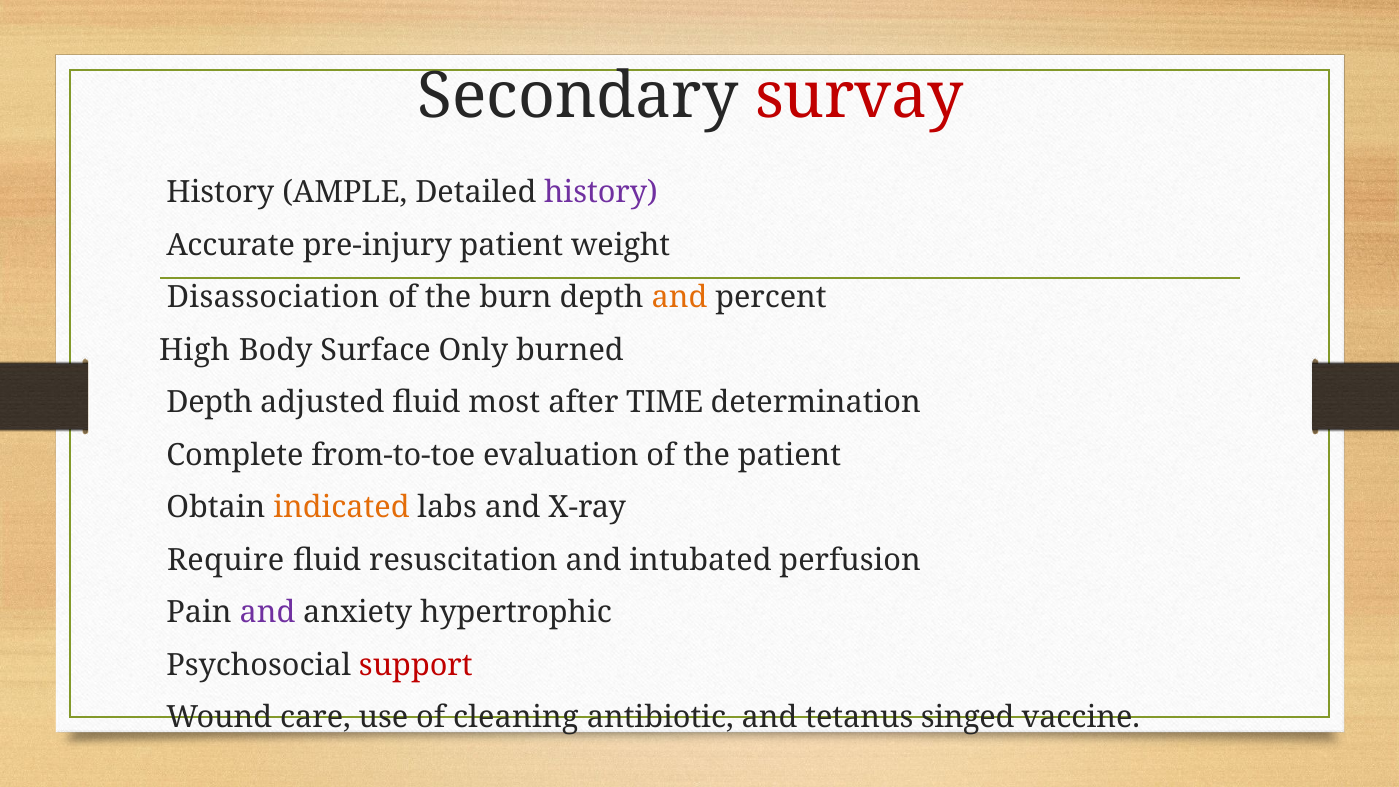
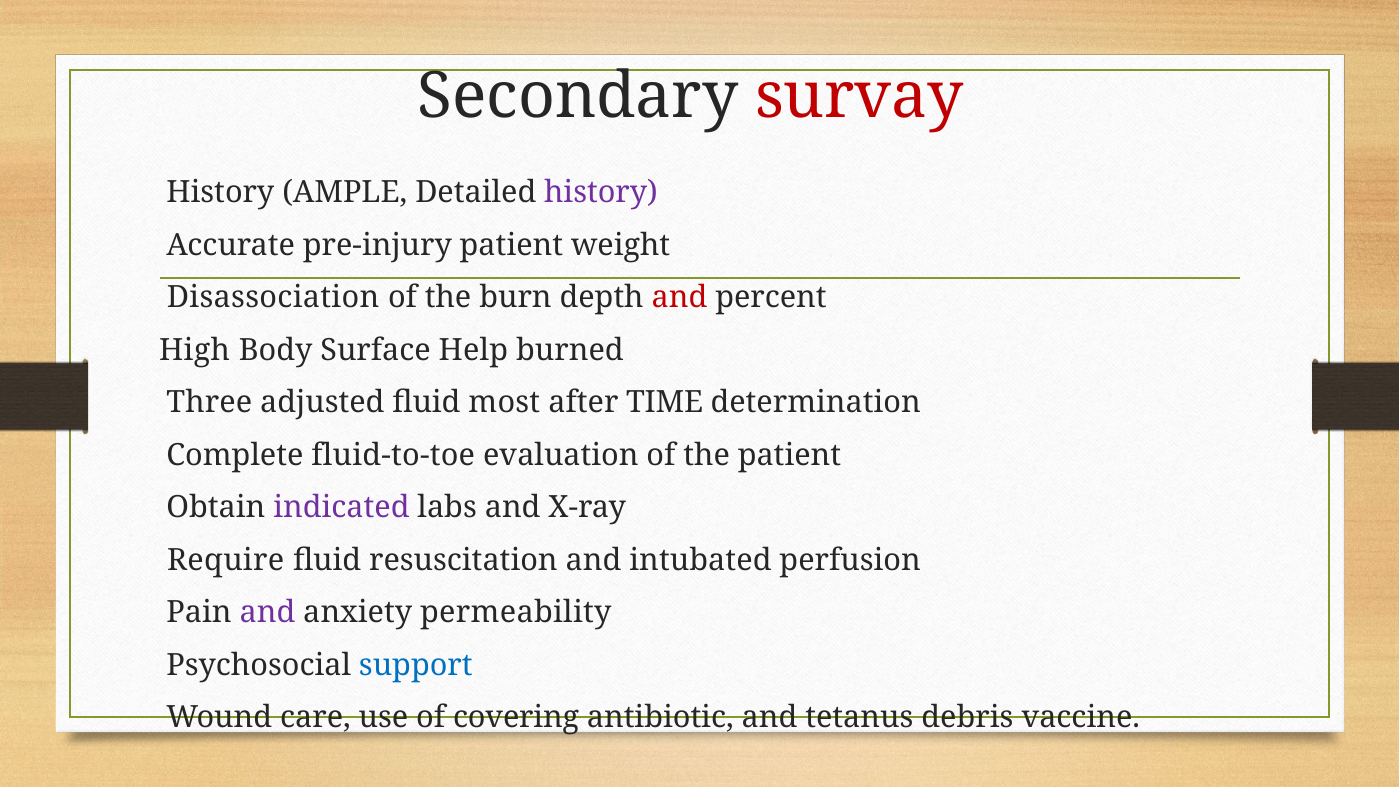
and at (679, 298) colour: orange -> red
Only: Only -> Help
Depth at (210, 403): Depth -> Three
from-to-toe: from-to-toe -> fluid-to-toe
indicated colour: orange -> purple
hypertrophic: hypertrophic -> permeability
support colour: red -> blue
cleaning: cleaning -> covering
singed: singed -> debris
